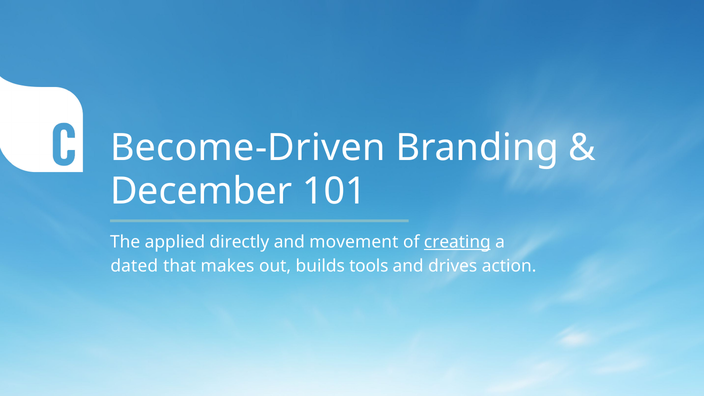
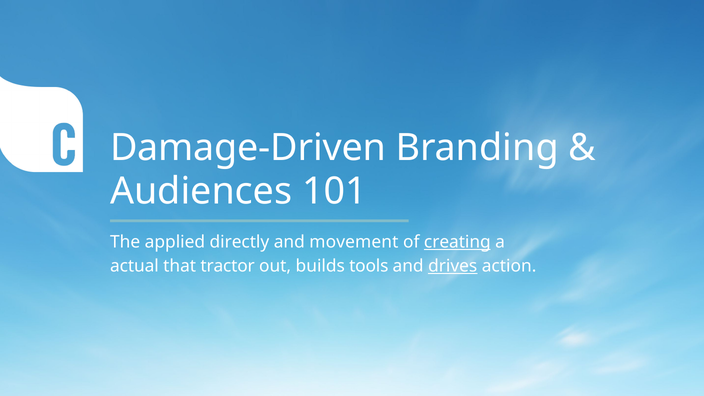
Become-Driven: Become-Driven -> Damage-Driven
December: December -> Audiences
dated: dated -> actual
makes: makes -> tractor
drives underline: none -> present
